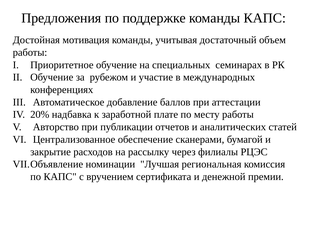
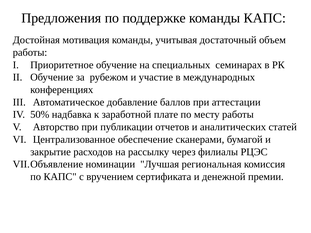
20%: 20% -> 50%
